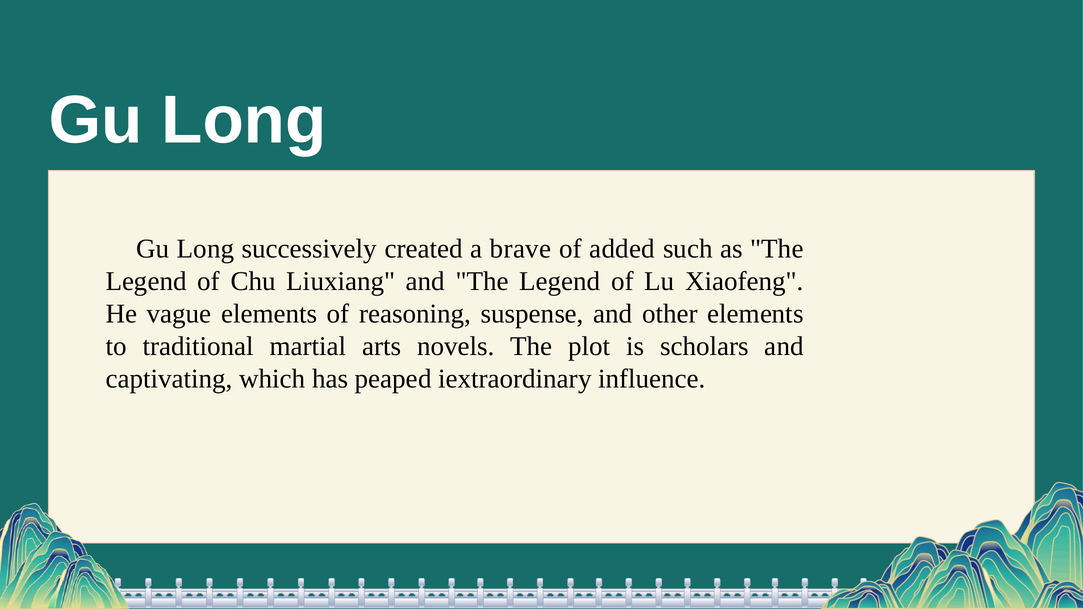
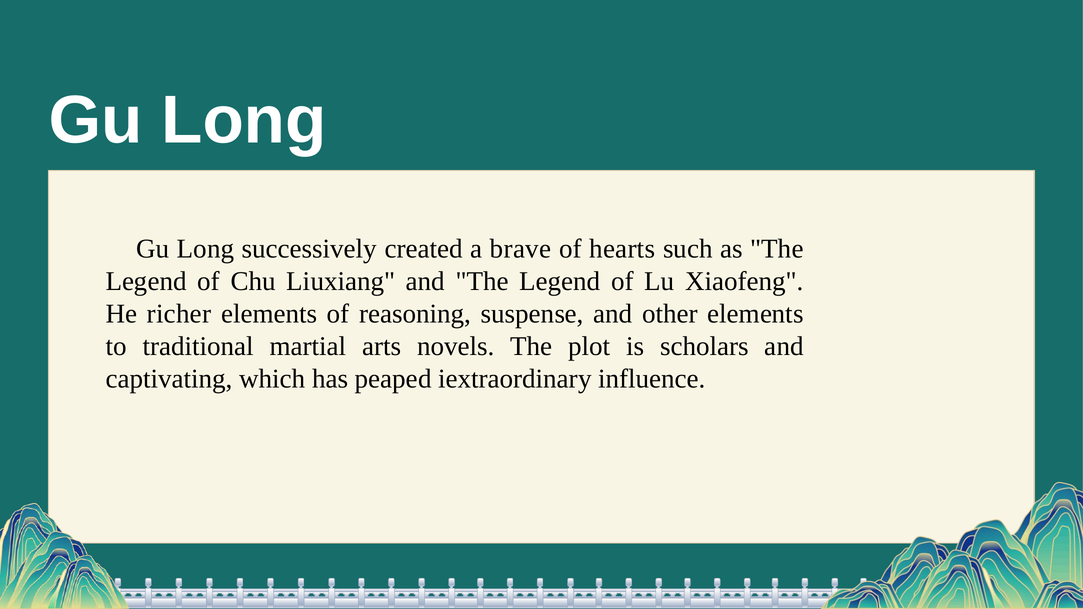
added: added -> hearts
vague: vague -> richer
